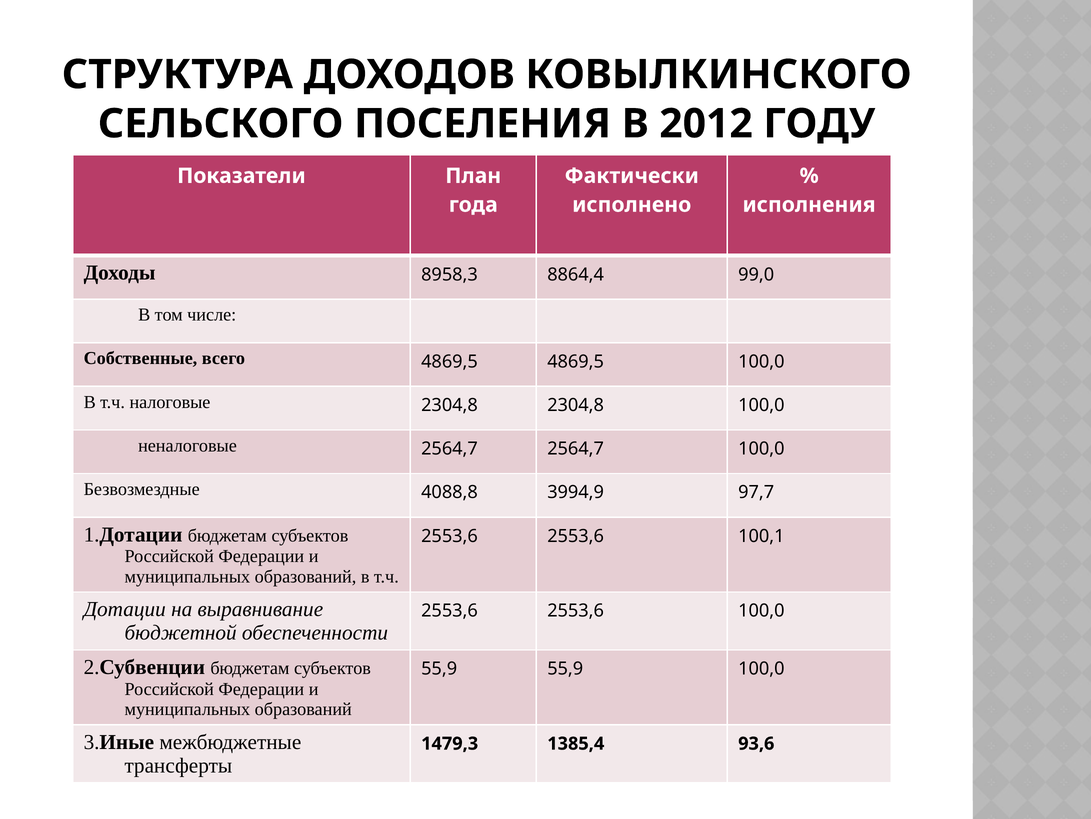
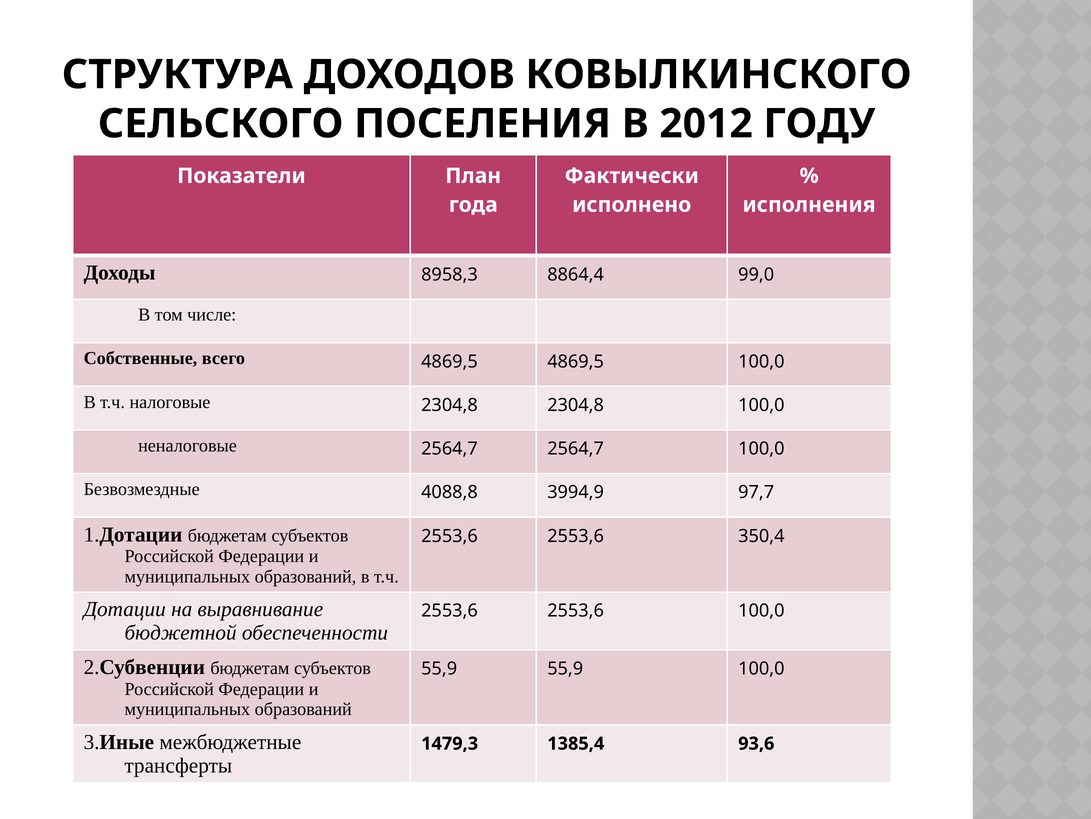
100,1: 100,1 -> 350,4
